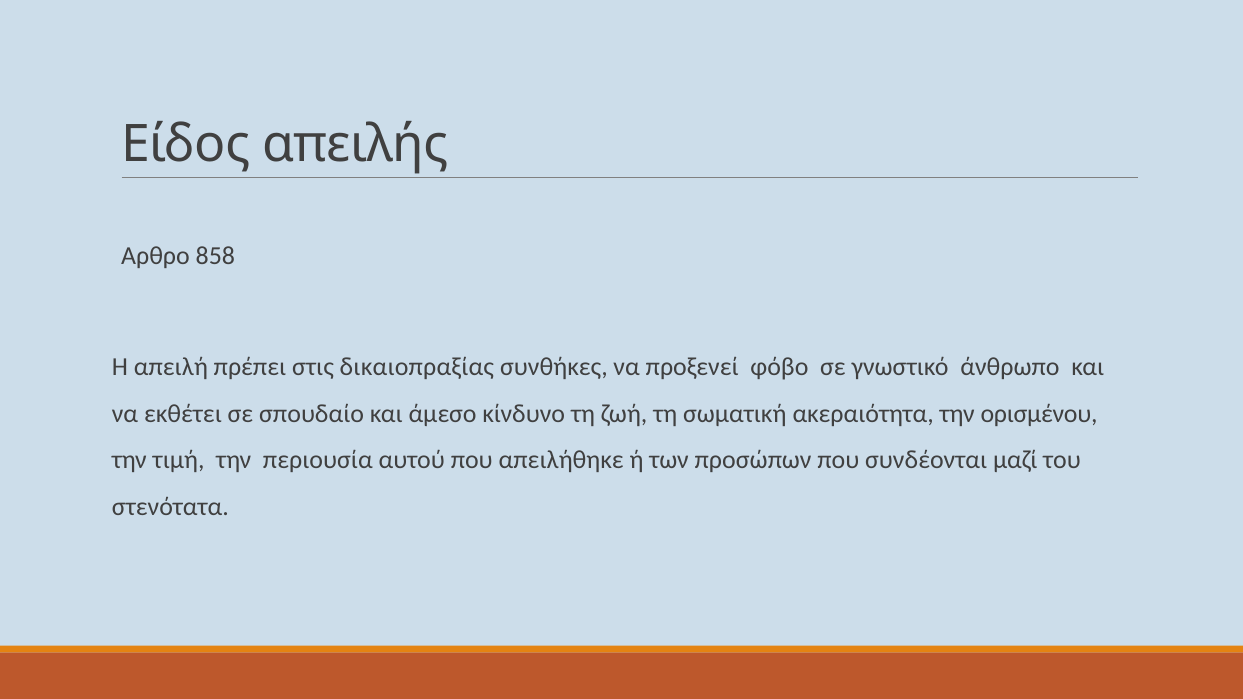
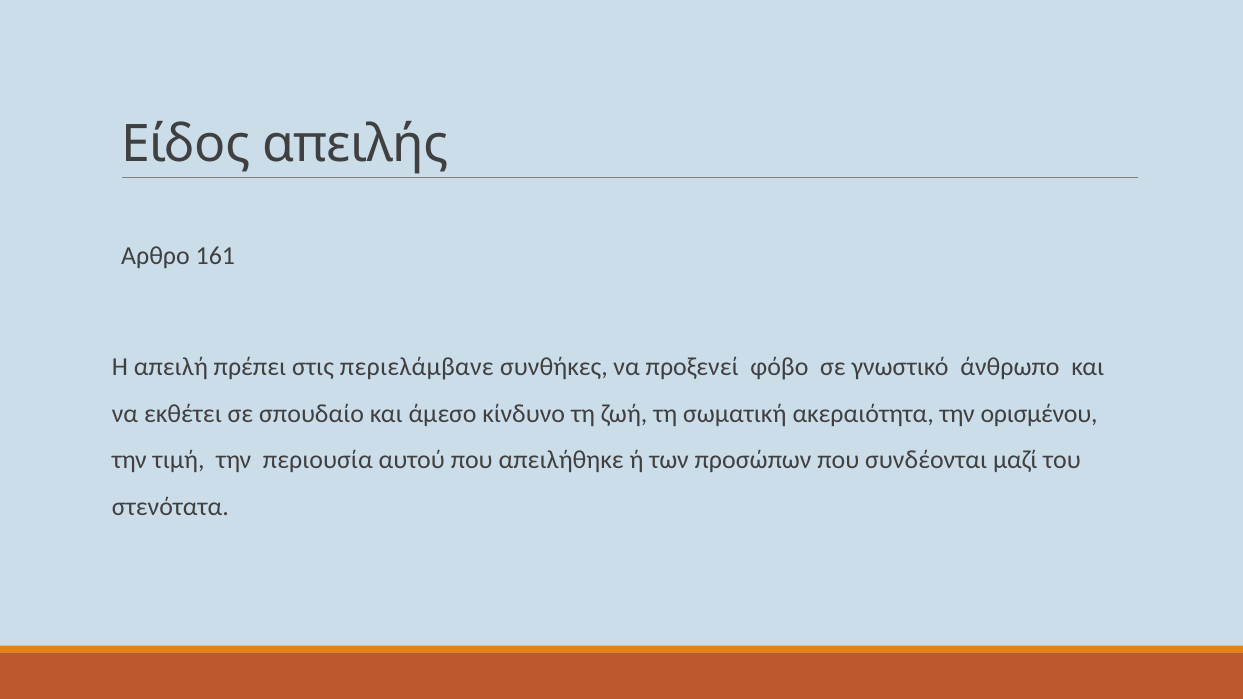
858: 858 -> 161
δικαιοπραξίας: δικαιοπραξίας -> περιελάμβανε
